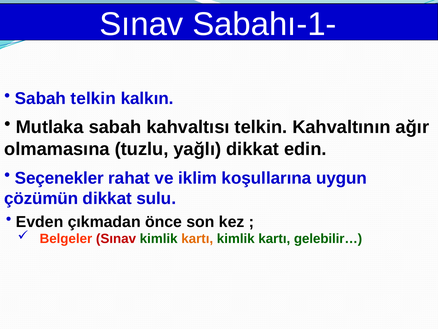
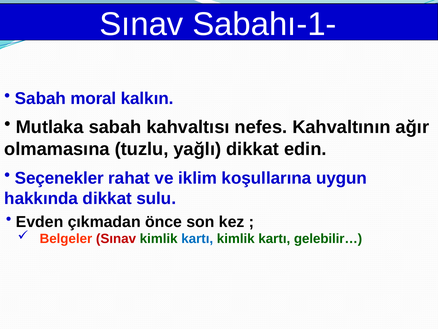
Sabah telkin: telkin -> moral
kahvaltısı telkin: telkin -> nefes
çözümün: çözümün -> hakkında
kartı at (197, 238) colour: orange -> blue
